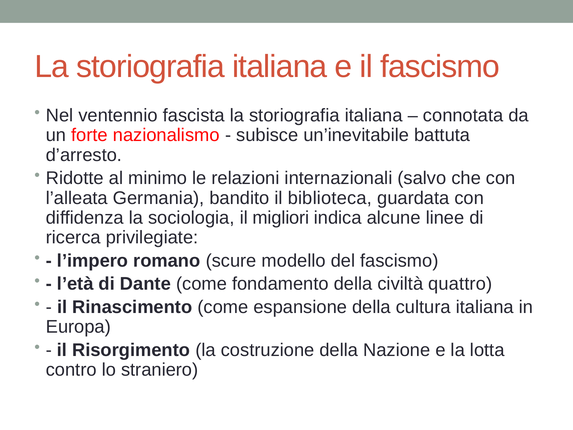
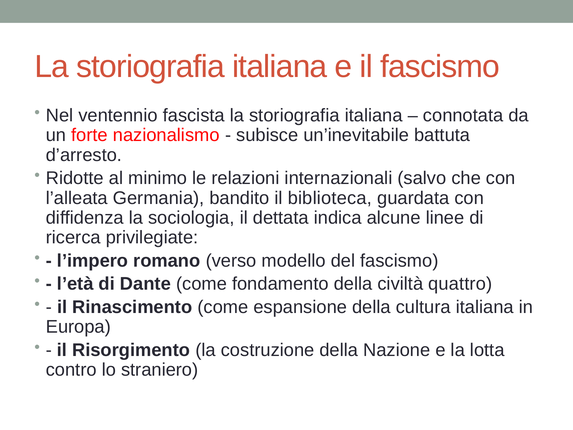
migliori: migliori -> dettata
scure: scure -> verso
